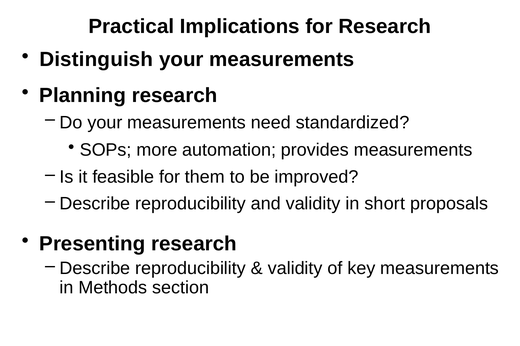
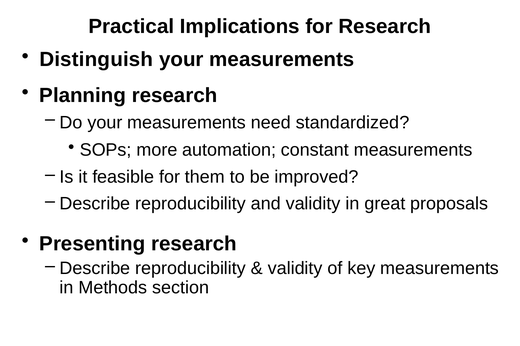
provides: provides -> constant
short: short -> great
